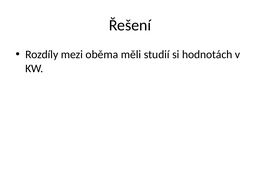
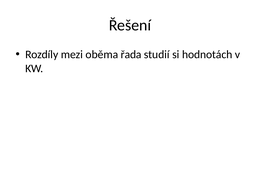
měli: měli -> řada
